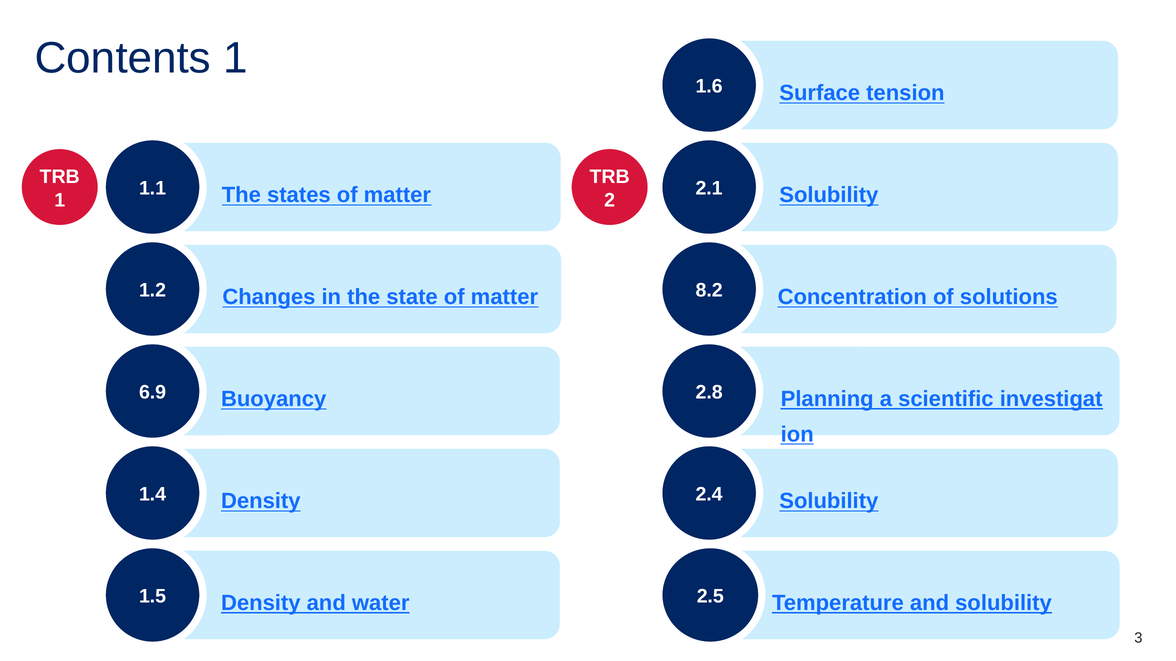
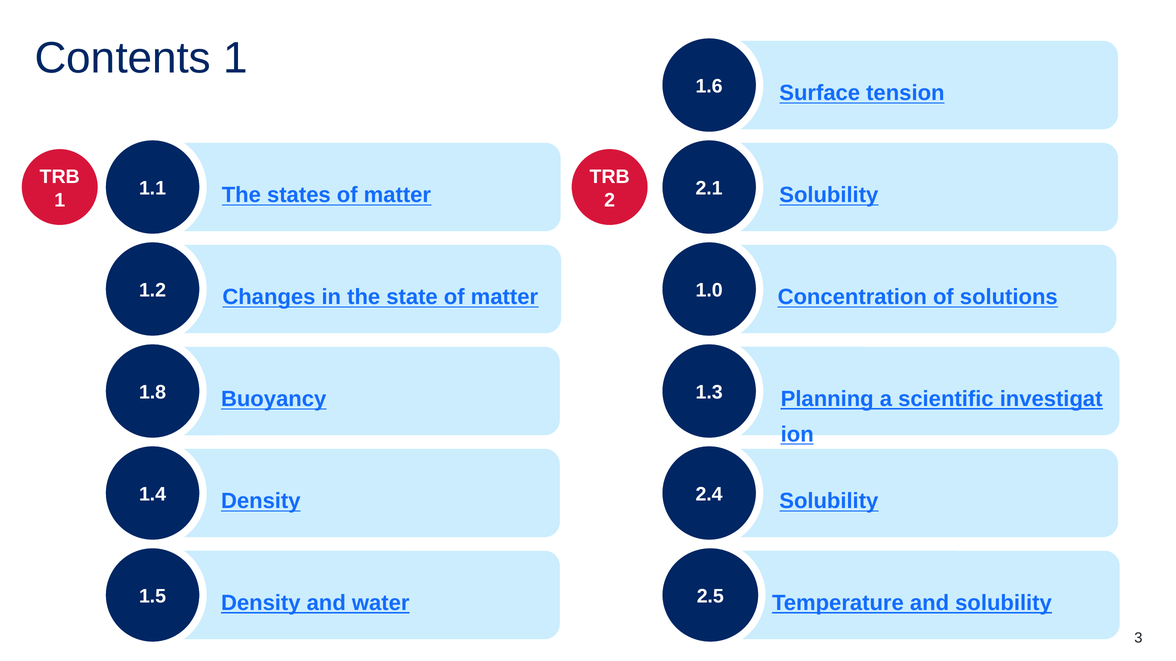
8.2: 8.2 -> 1.0
6.9: 6.9 -> 1.8
2.8: 2.8 -> 1.3
